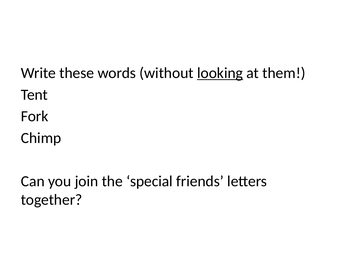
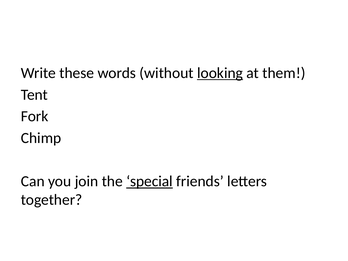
special underline: none -> present
